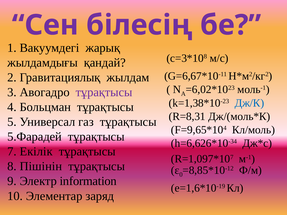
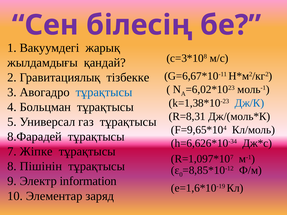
жылдам: жылдам -> тізбекке
тұрақтысы at (104, 92) colour: purple -> blue
5.Фарадей: 5.Фарадей -> 8.Фарадей
Екілік: Екілік -> Жіпке
